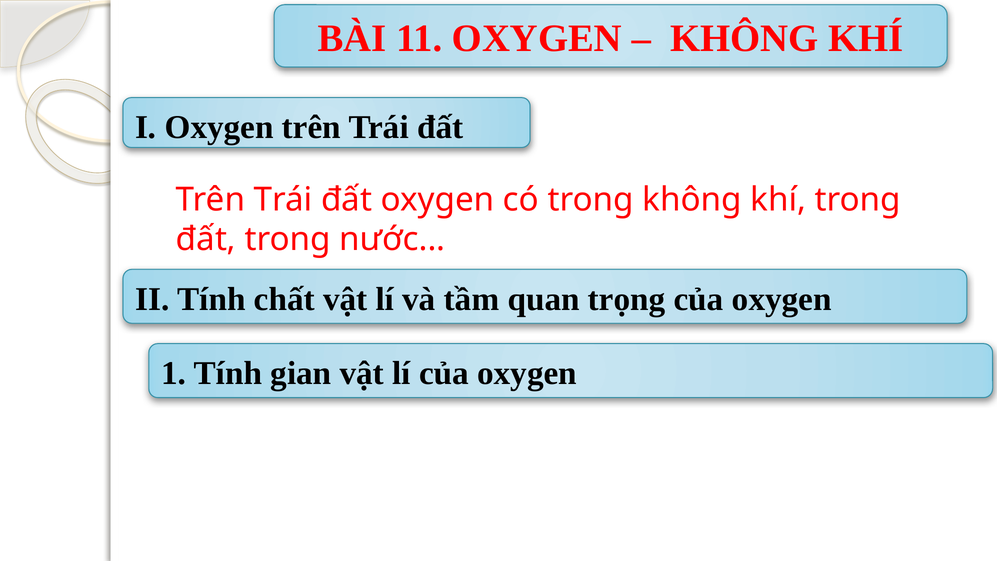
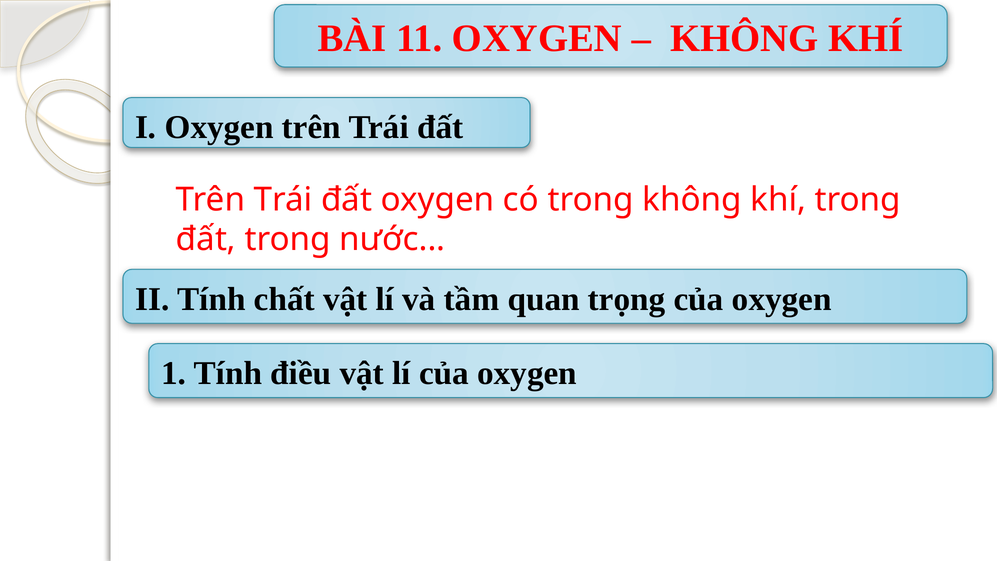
gian: gian -> điều
